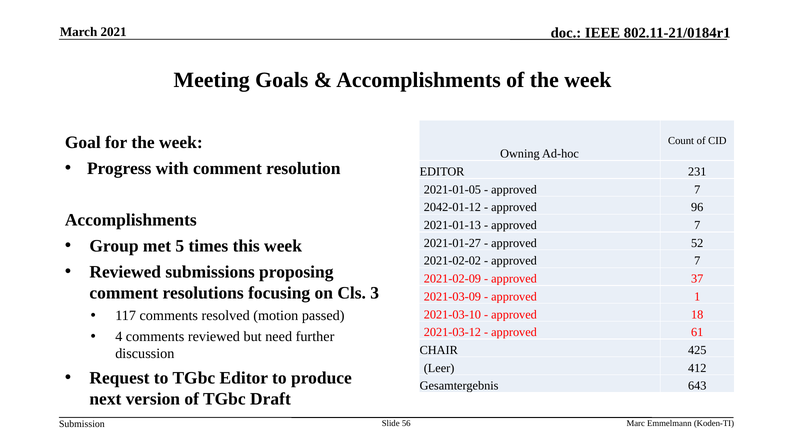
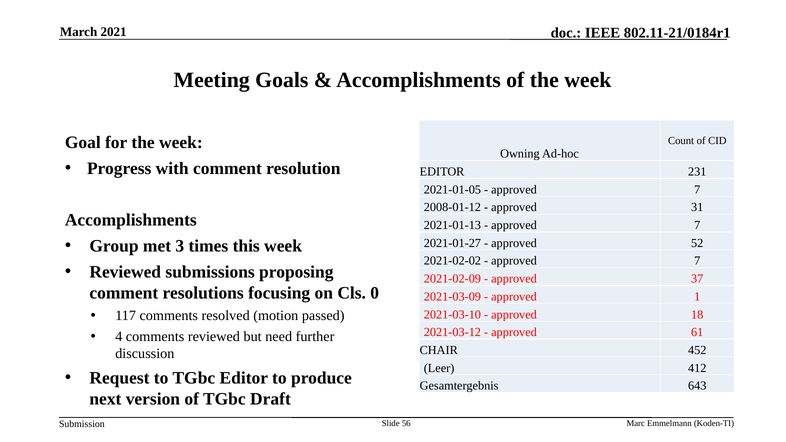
2042-01-12: 2042-01-12 -> 2008-01-12
96: 96 -> 31
5: 5 -> 3
3: 3 -> 0
425: 425 -> 452
